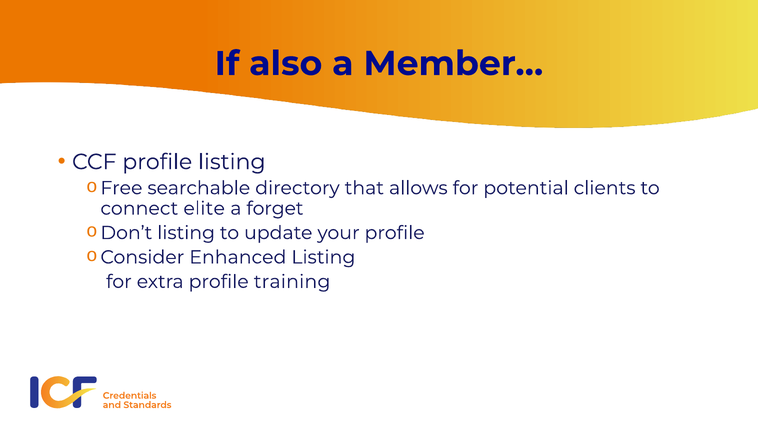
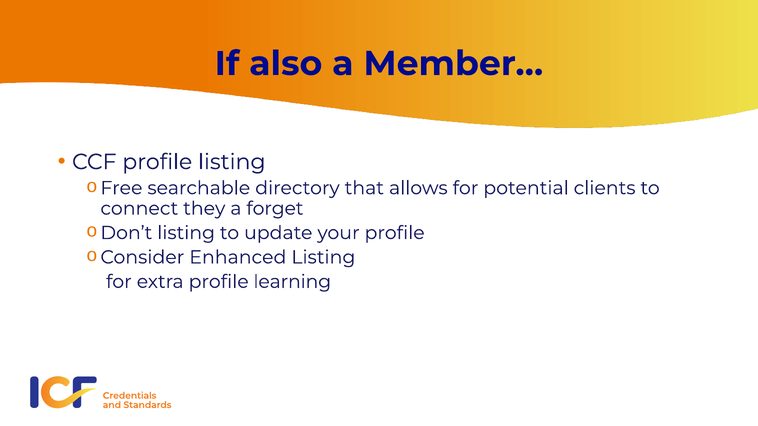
elite: elite -> they
training: training -> learning
